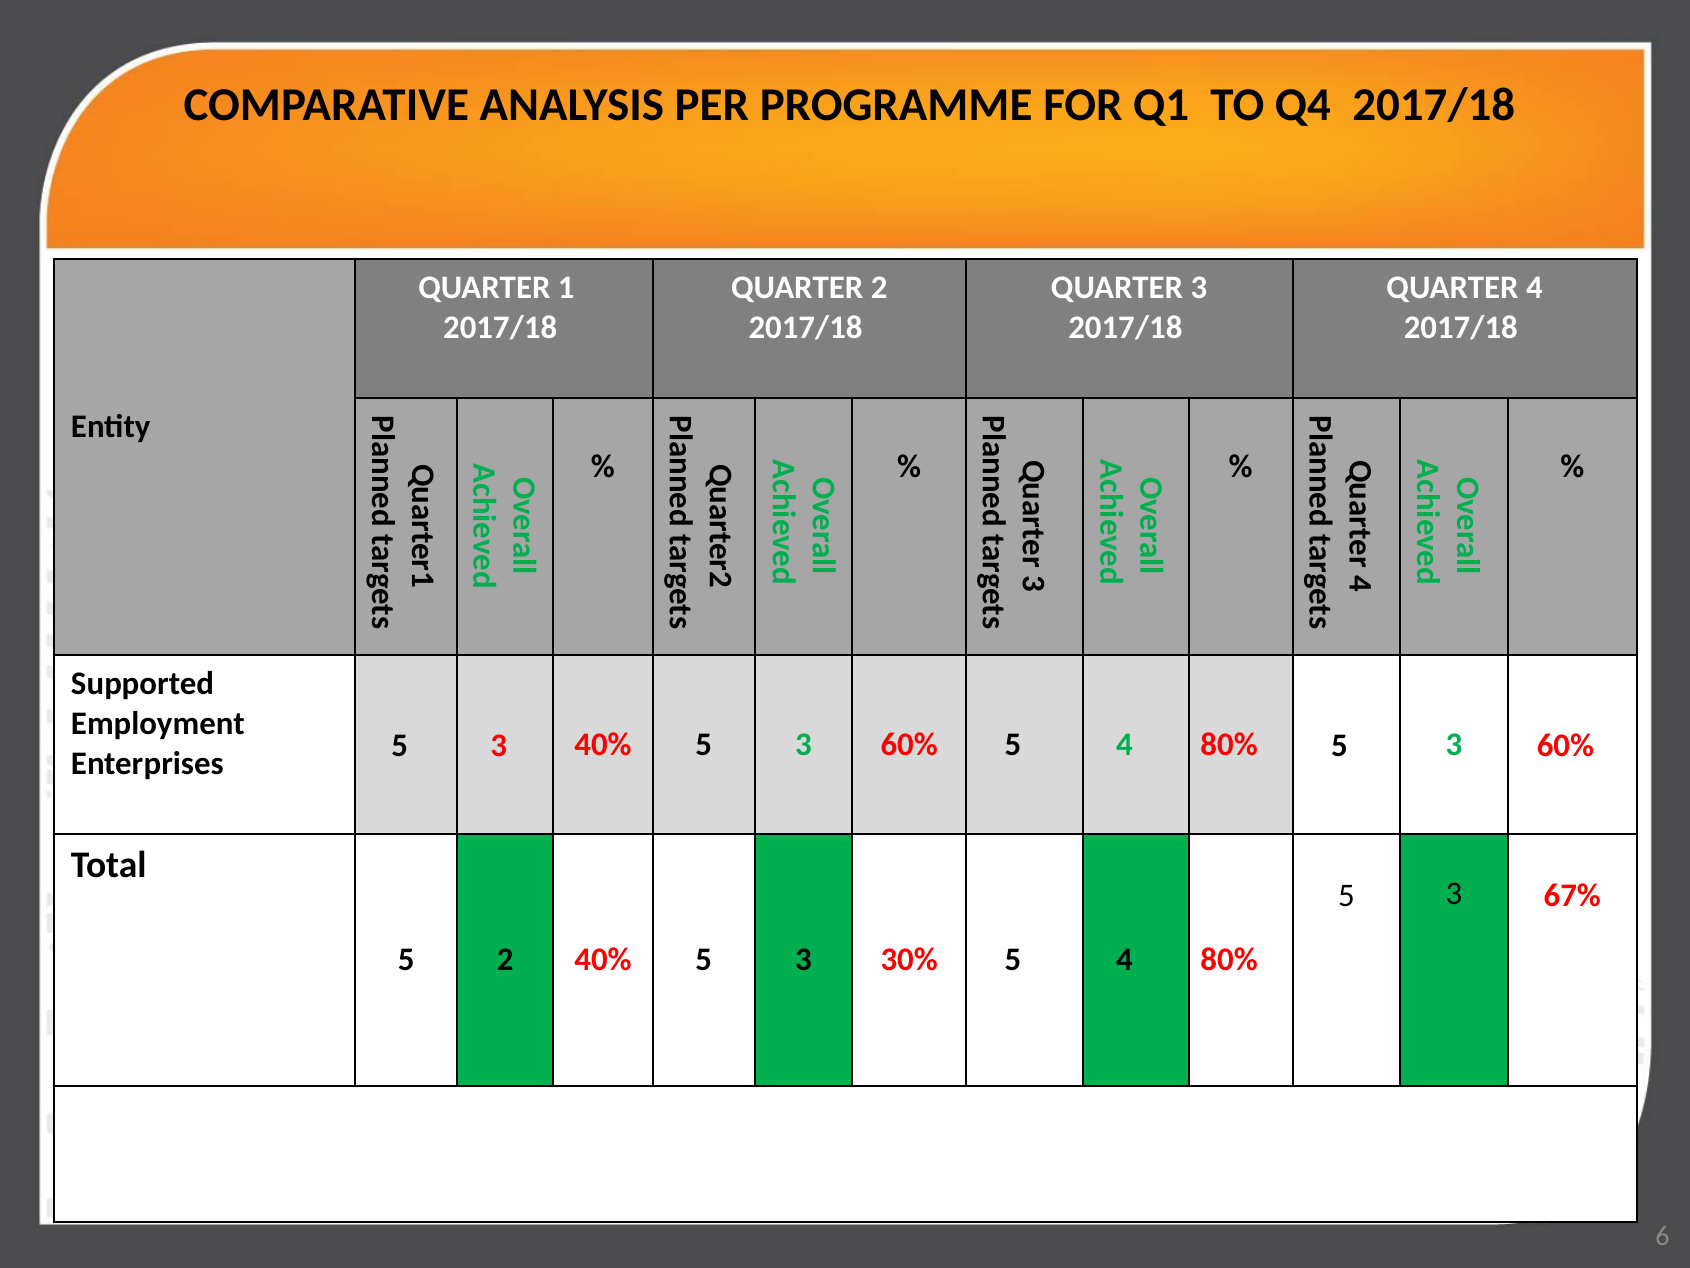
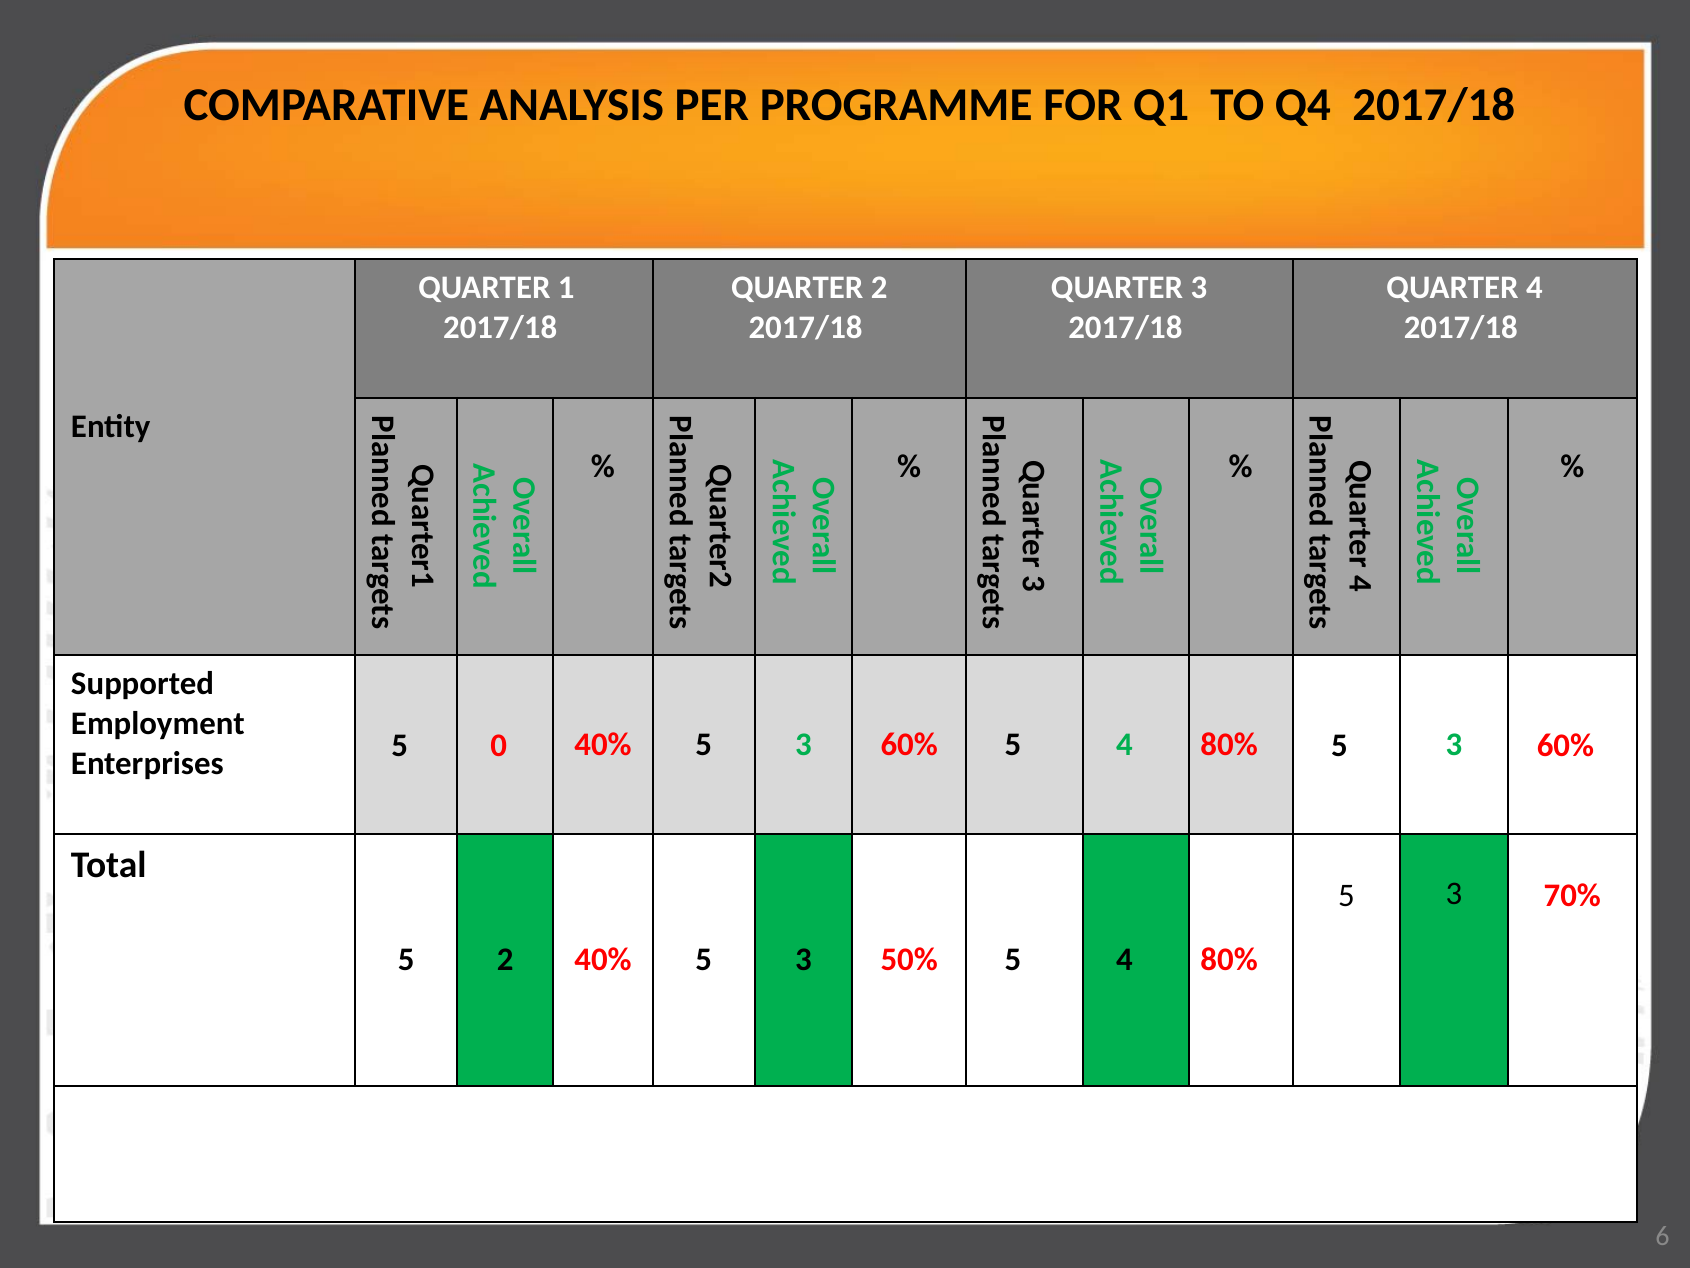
3 at (499, 745): 3 -> 0
67%: 67% -> 70%
30%: 30% -> 50%
